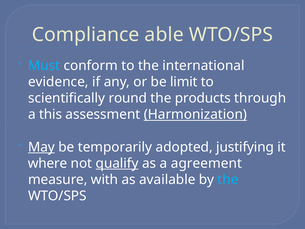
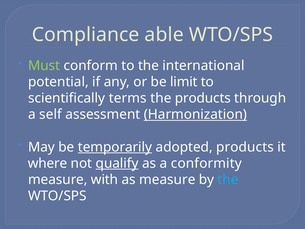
Must colour: light blue -> light green
evidence: evidence -> potential
round: round -> terms
this: this -> self
May underline: present -> none
temporarily underline: none -> present
adopted justifying: justifying -> products
agreement: agreement -> conformity
as available: available -> measure
